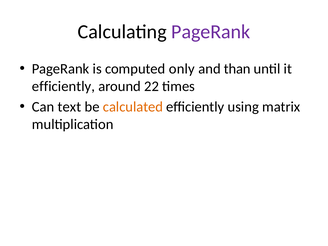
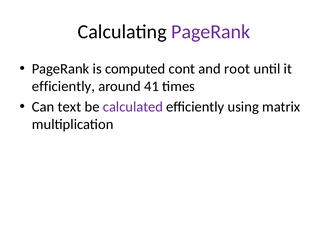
only: only -> cont
than: than -> root
22: 22 -> 41
calculated colour: orange -> purple
